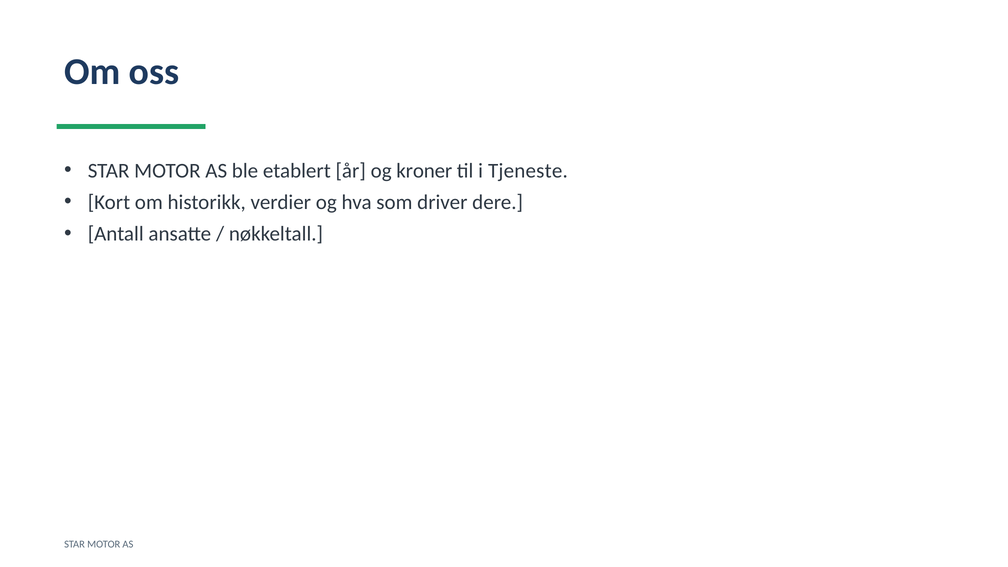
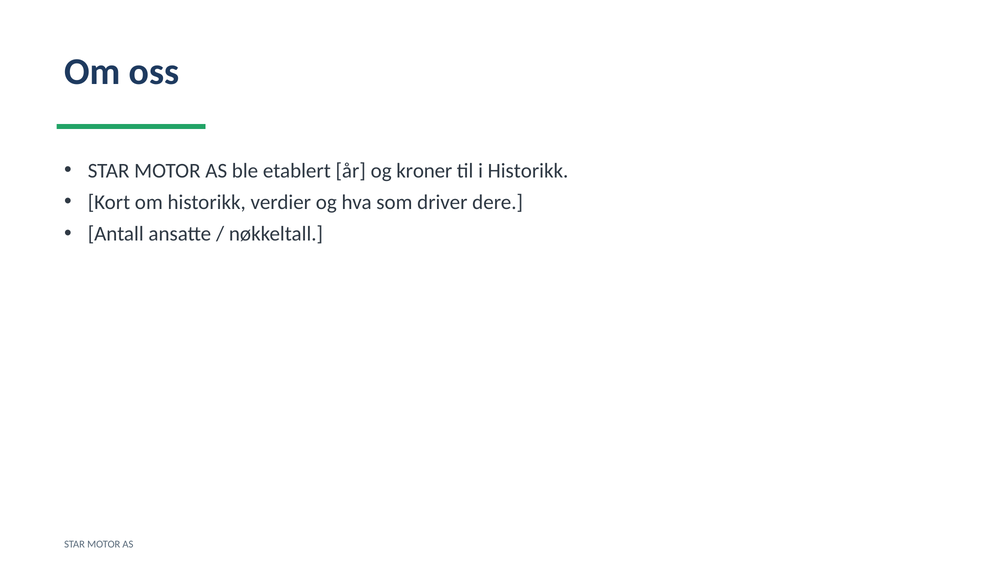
i Tjeneste: Tjeneste -> Historikk
